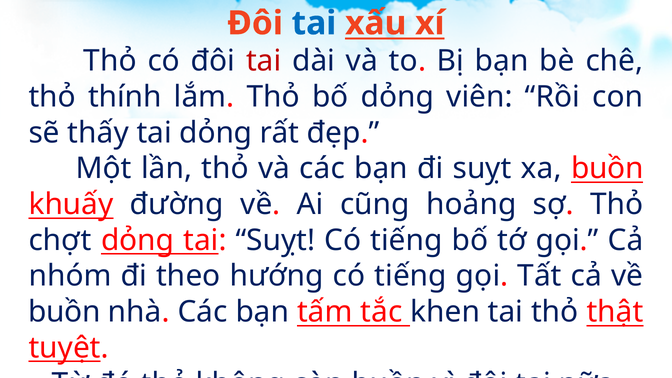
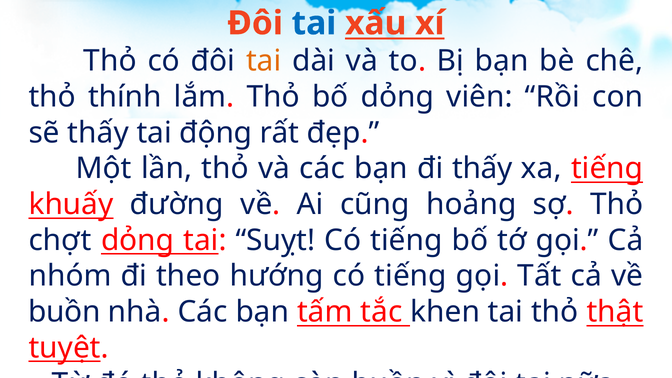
tai at (264, 61) colour: red -> orange
tai dỏng: dỏng -> động
đi suỵt: suỵt -> thấy
xa buồn: buồn -> tiếng
